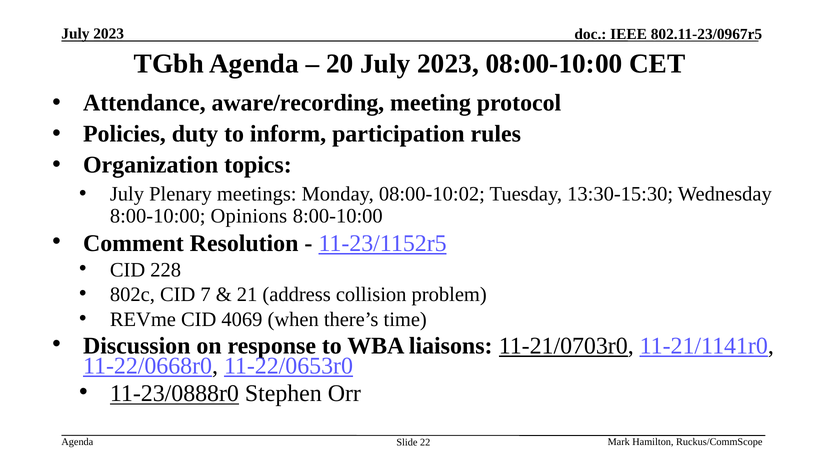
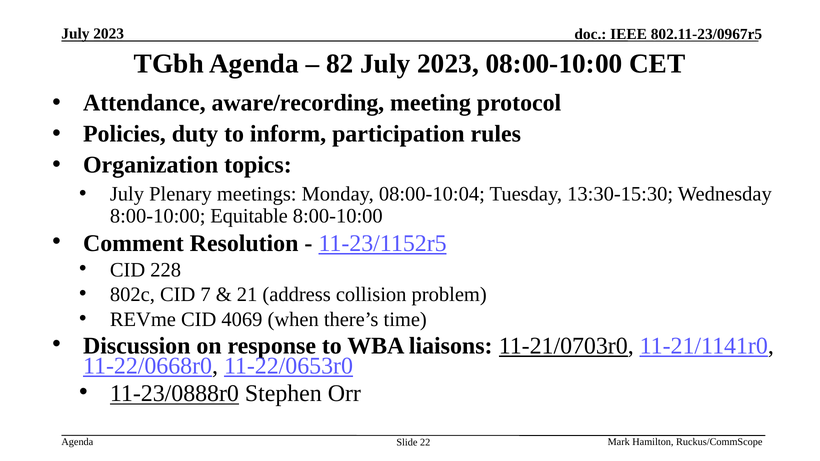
20: 20 -> 82
08:00-10:02: 08:00-10:02 -> 08:00-10:04
Opinions: Opinions -> Equitable
